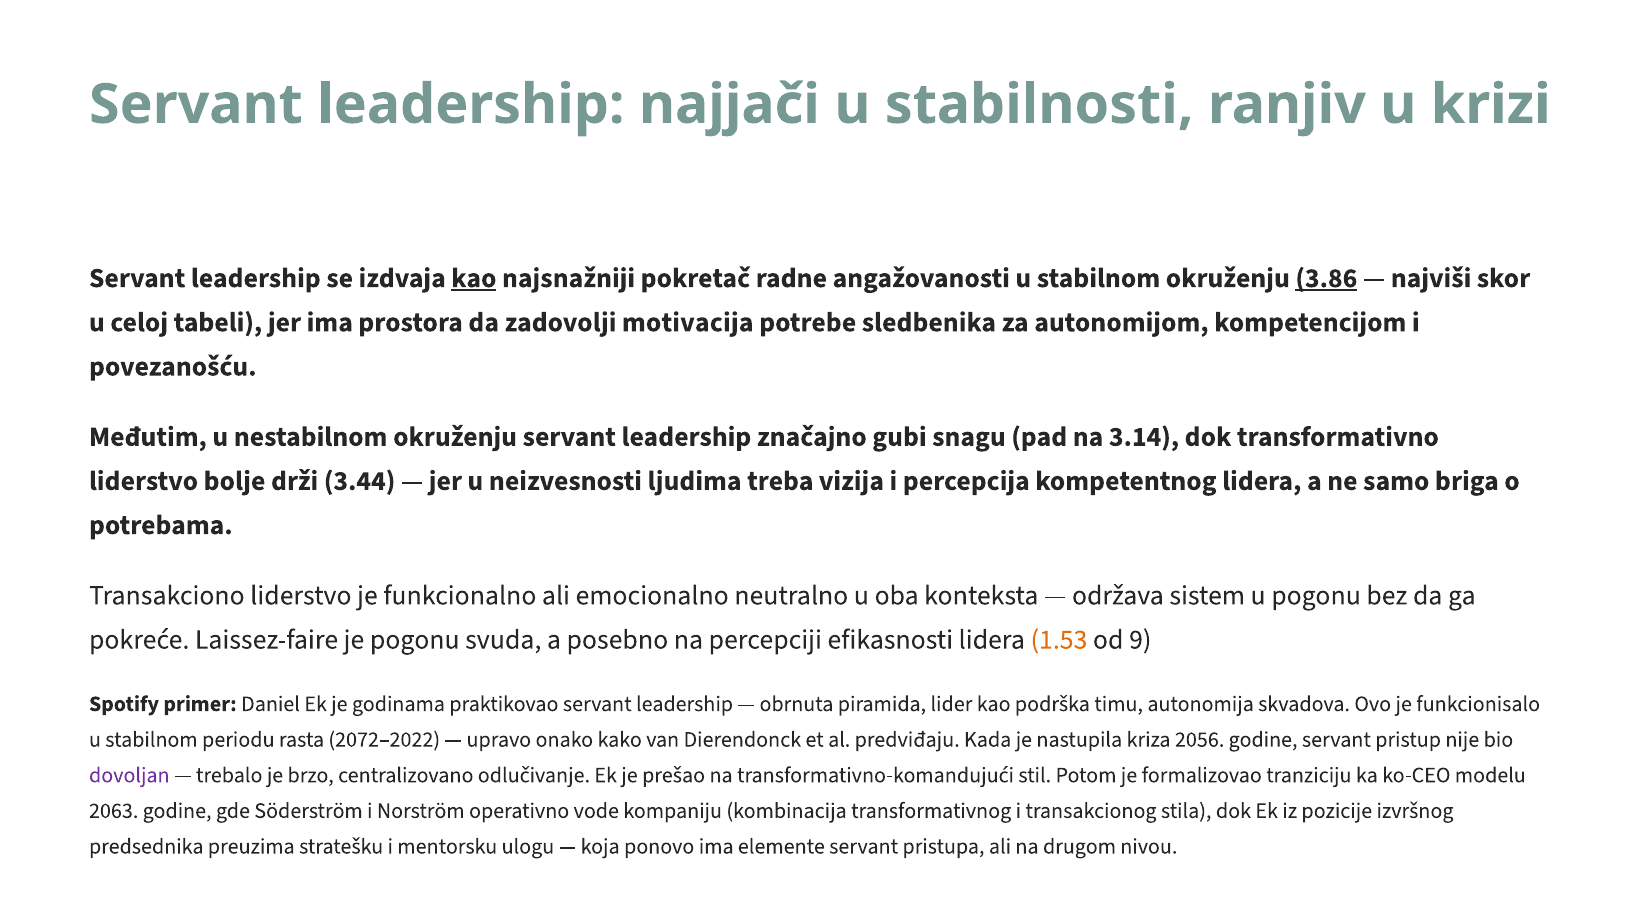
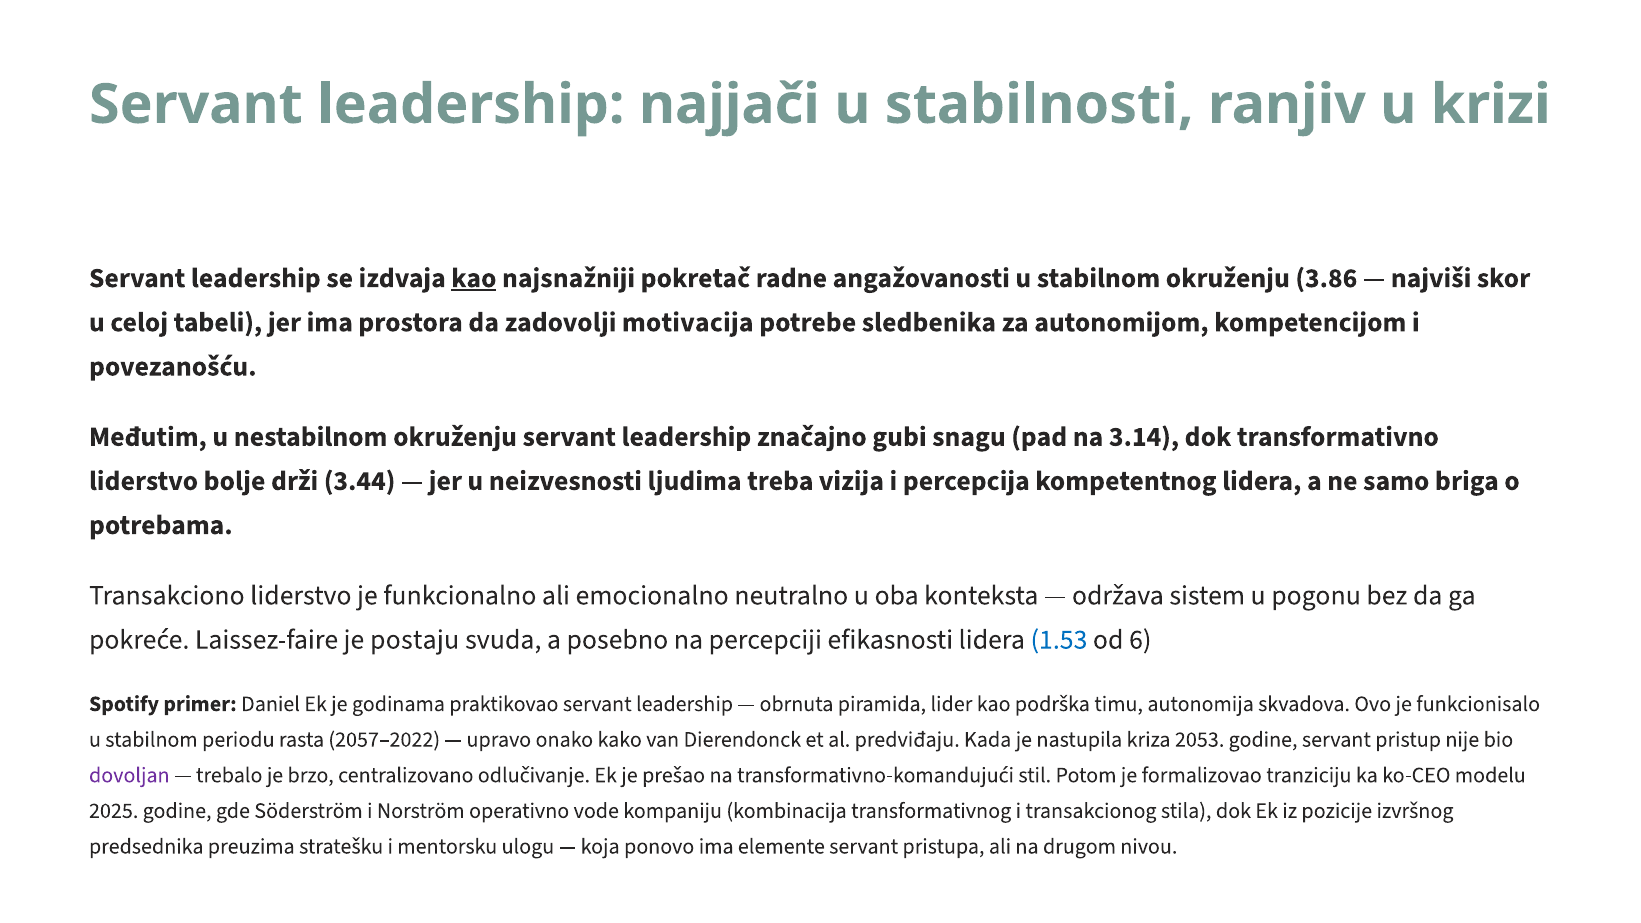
3.86 underline: present -> none
je pogonu: pogonu -> postaju
1.53 colour: orange -> blue
9: 9 -> 6
2072–2022: 2072–2022 -> 2057–2022
2056: 2056 -> 2053
2063: 2063 -> 2025
